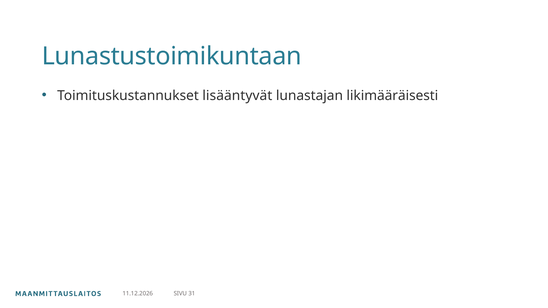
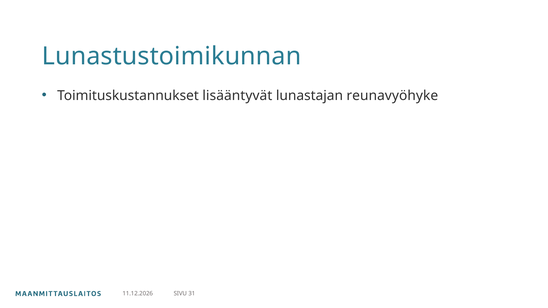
Lunastustoimikuntaan: Lunastustoimikuntaan -> Lunastustoimikunnan
likimääräisesti: likimääräisesti -> reunavyöhyke
